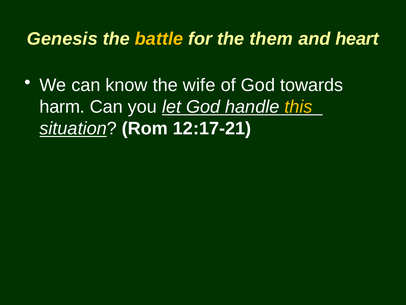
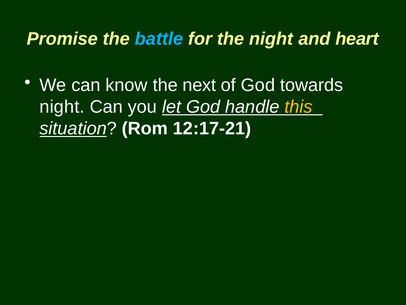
Genesis: Genesis -> Promise
battle colour: yellow -> light blue
the them: them -> night
wife: wife -> next
harm at (62, 107): harm -> night
